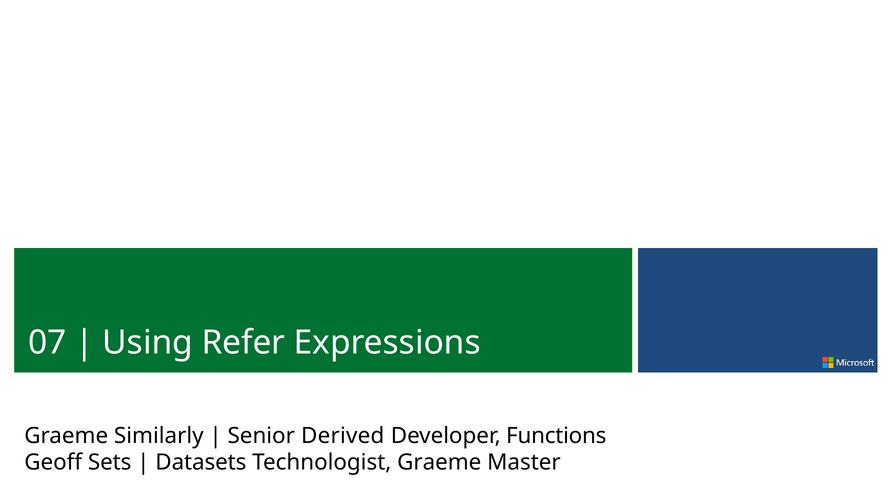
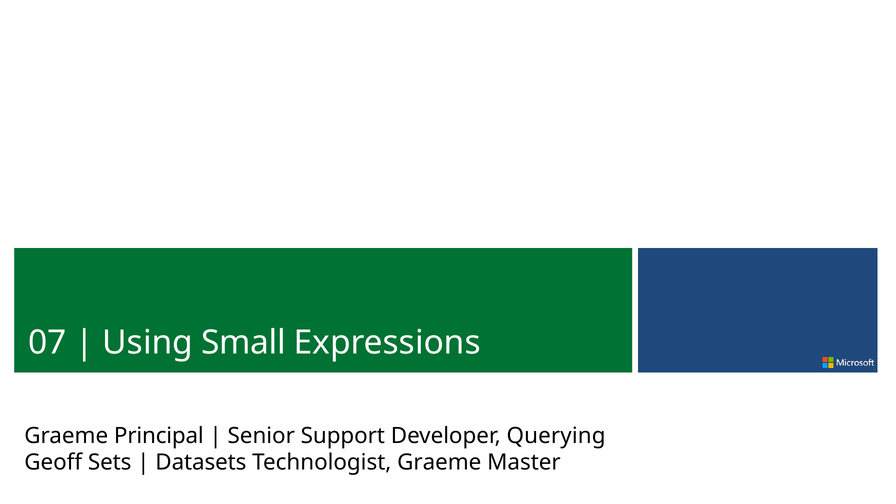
Refer: Refer -> Small
Similarly: Similarly -> Principal
Derived: Derived -> Support
Functions: Functions -> Querying
